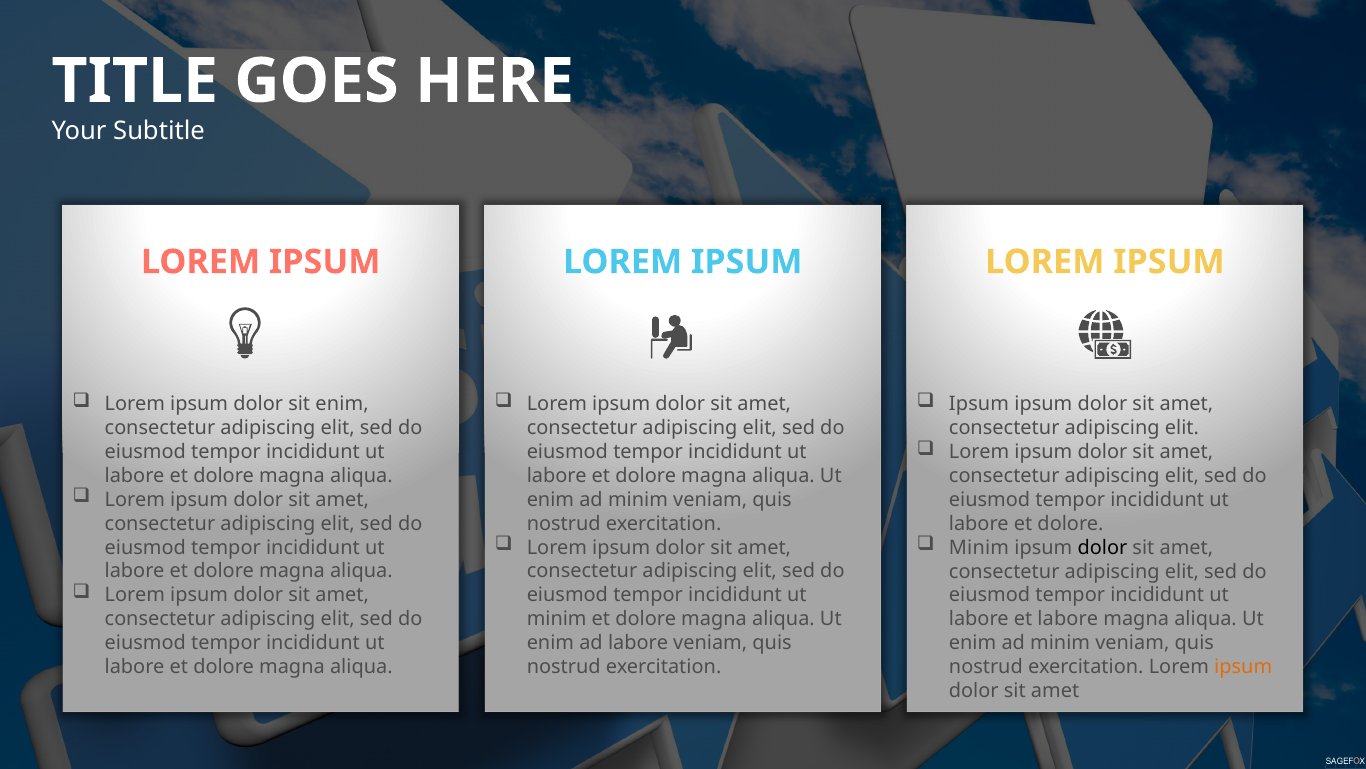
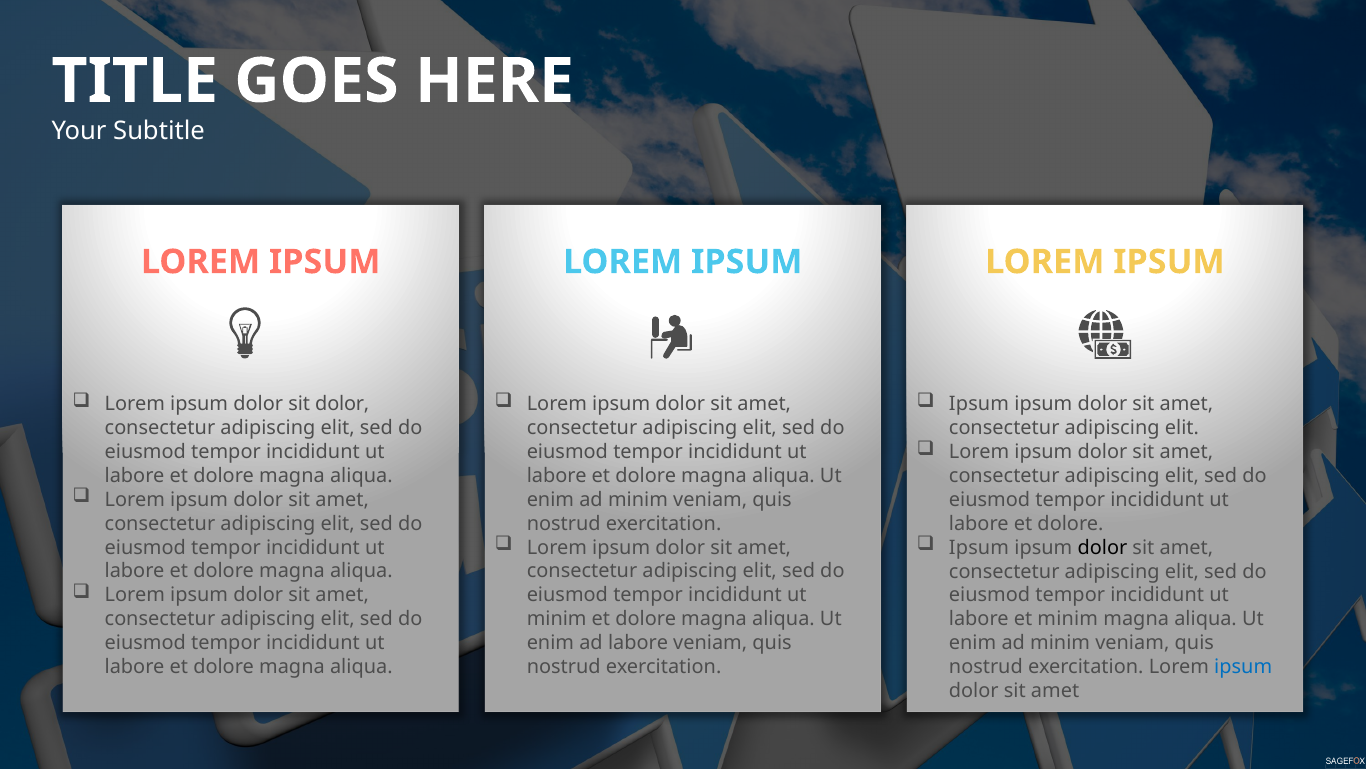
sit enim: enim -> dolor
Minim at (979, 547): Minim -> Ipsum
et labore: labore -> minim
ipsum at (1243, 667) colour: orange -> blue
